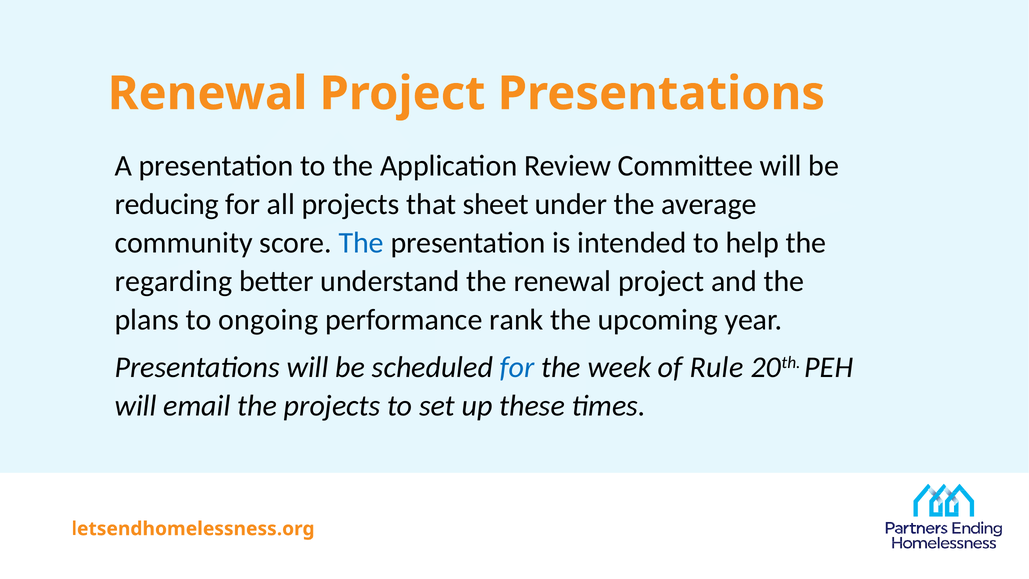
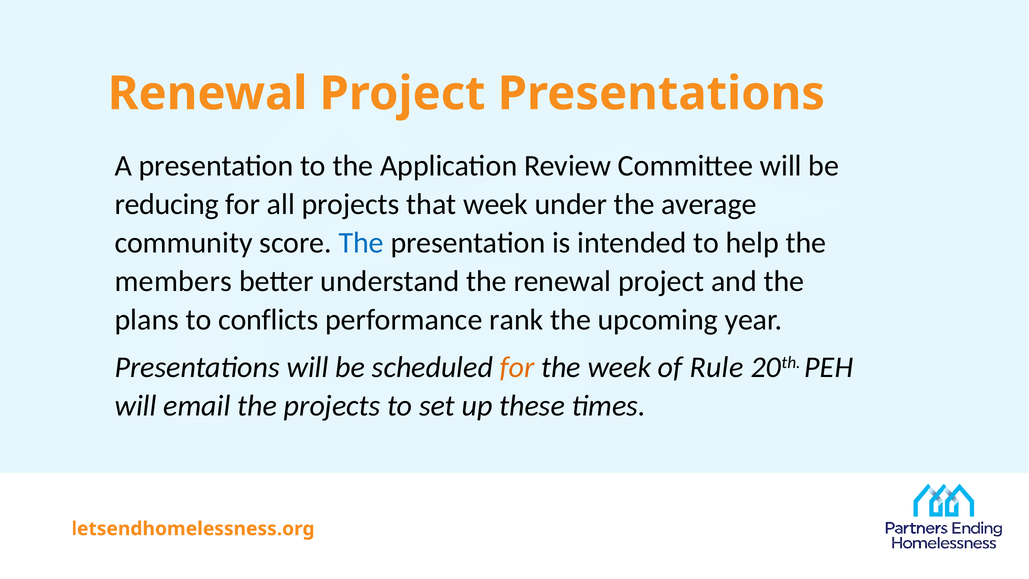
that sheet: sheet -> week
regarding: regarding -> members
ongoing: ongoing -> conflicts
for at (517, 367) colour: blue -> orange
